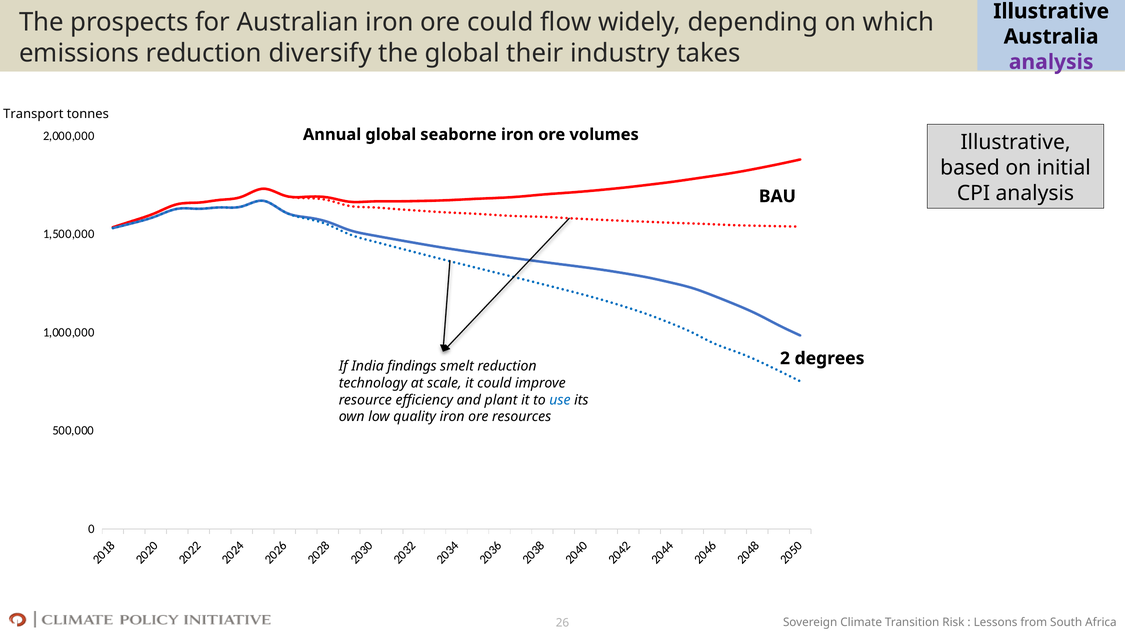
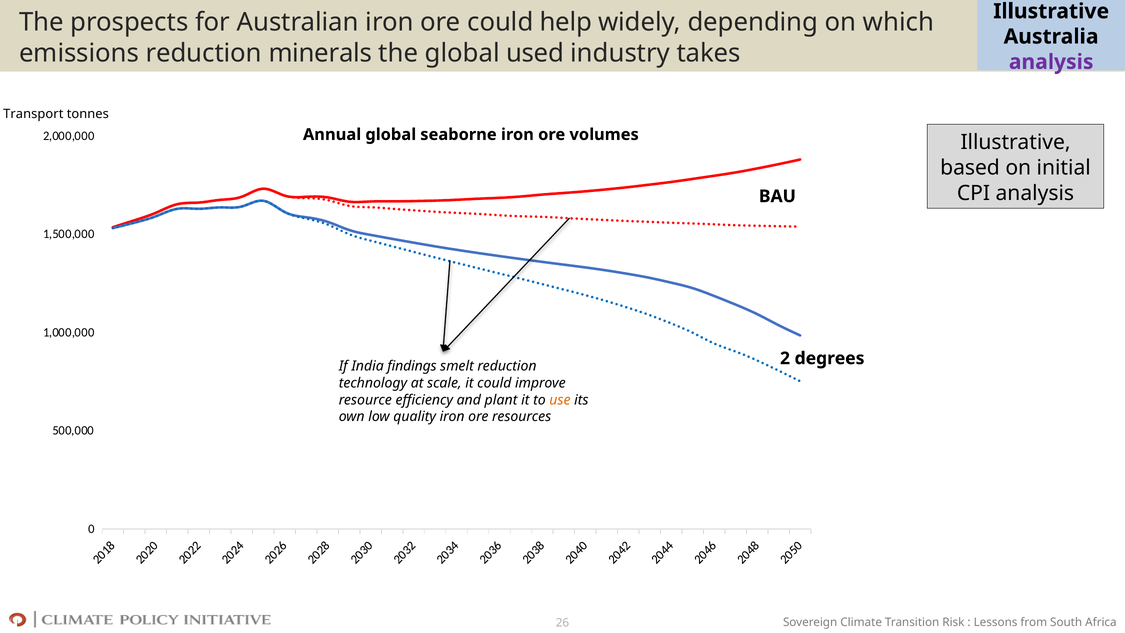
flow: flow -> help
diversify: diversify -> minerals
their: their -> used
use colour: blue -> orange
